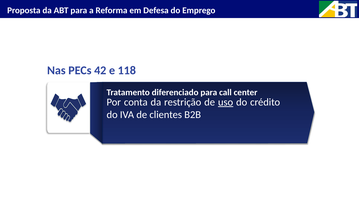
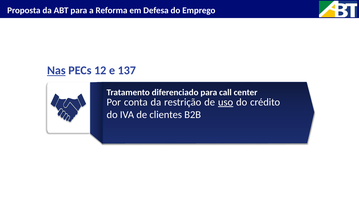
Nas underline: none -> present
42: 42 -> 12
118: 118 -> 137
